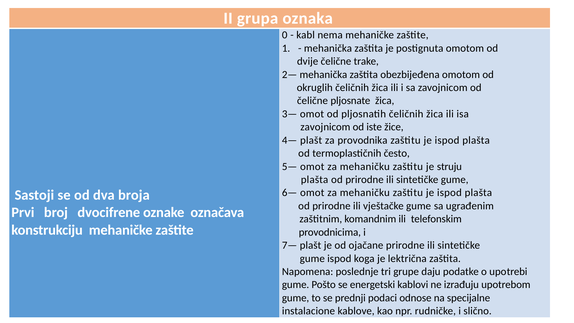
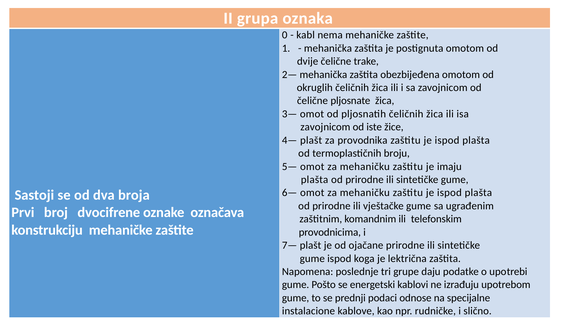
često: često -> broju
struju: struju -> imaju
